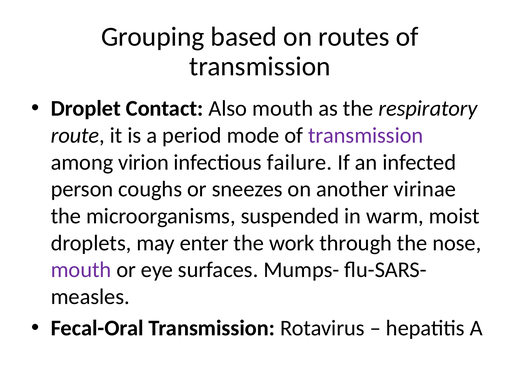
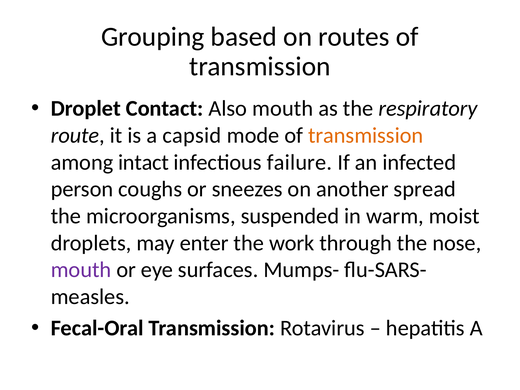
period: period -> capsid
transmission at (366, 135) colour: purple -> orange
virion: virion -> intact
virinae: virinae -> spread
